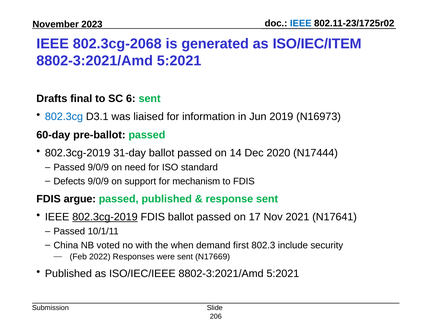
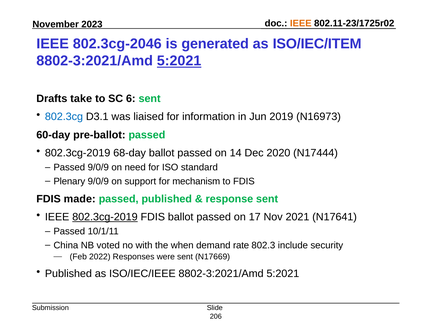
IEEE at (301, 23) colour: blue -> orange
802.3cg-2068: 802.3cg-2068 -> 802.3cg-2046
5:2021 at (179, 61) underline: none -> present
final: final -> take
31-day: 31-day -> 68-day
Defects: Defects -> Plenary
argue: argue -> made
first: first -> rate
